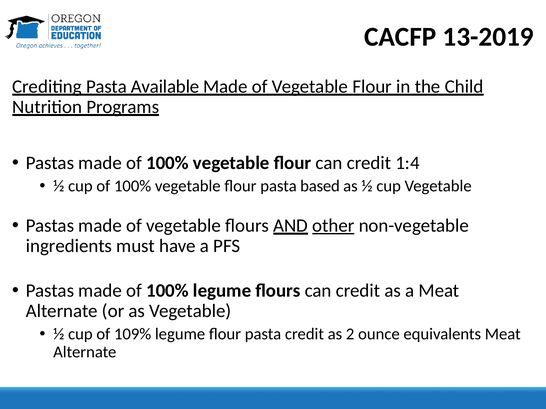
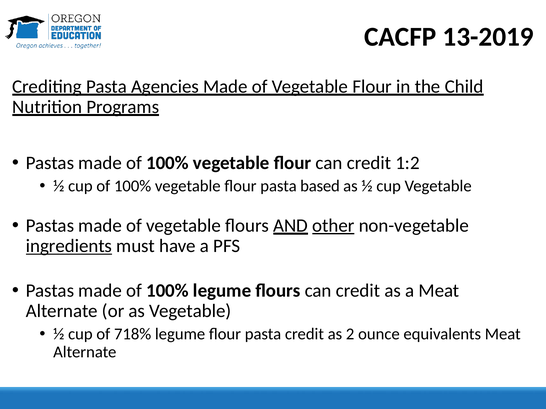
Available: Available -> Agencies
1:4: 1:4 -> 1:2
ingredients underline: none -> present
109%: 109% -> 718%
